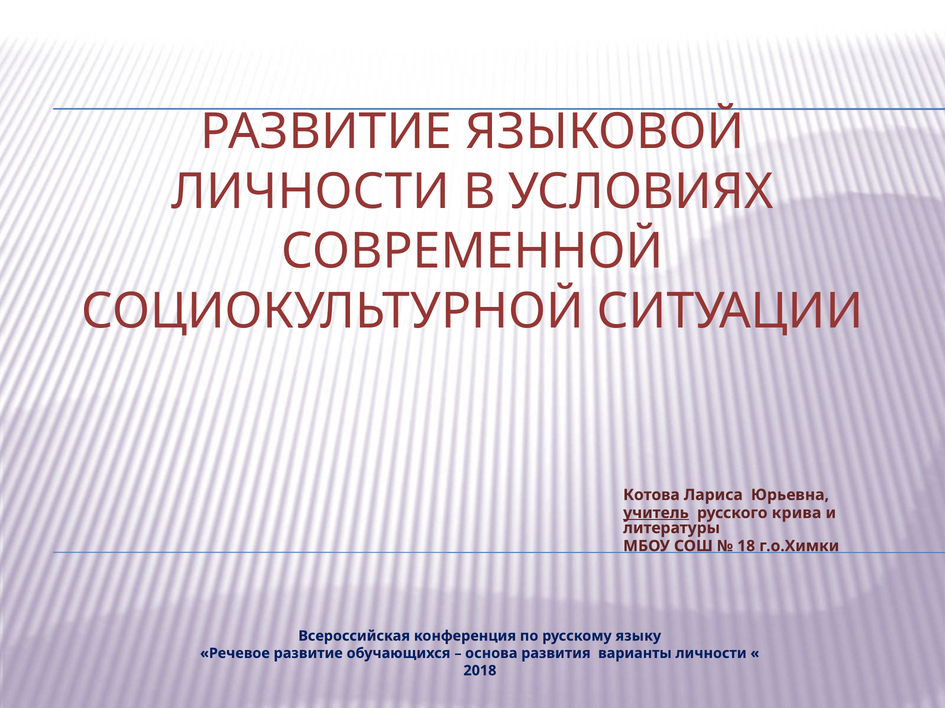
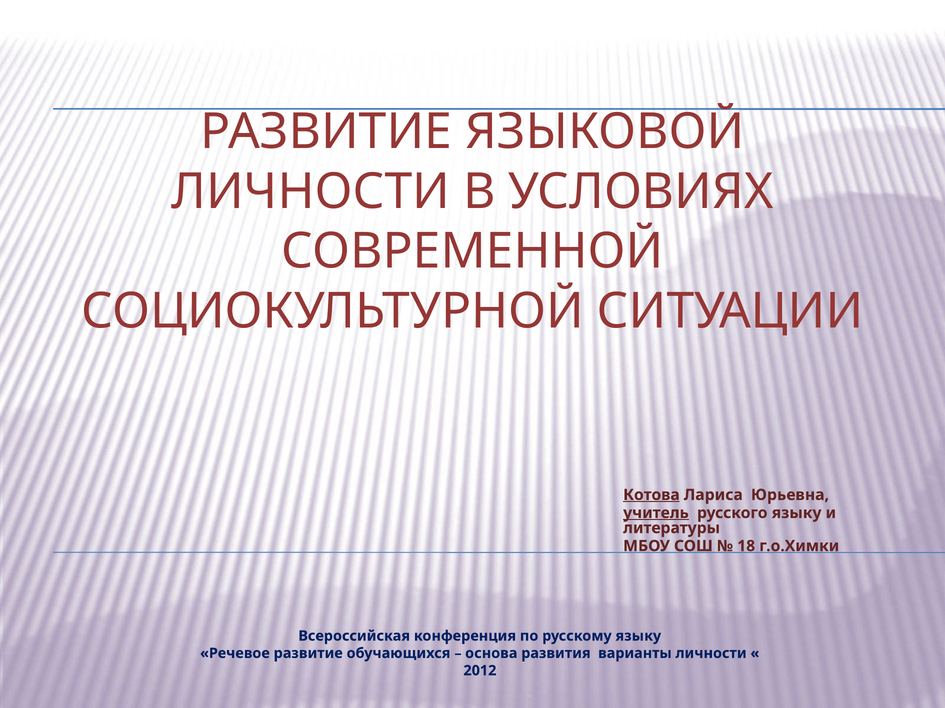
Котова underline: none -> present
русского крива: крива -> языку
2018: 2018 -> 2012
